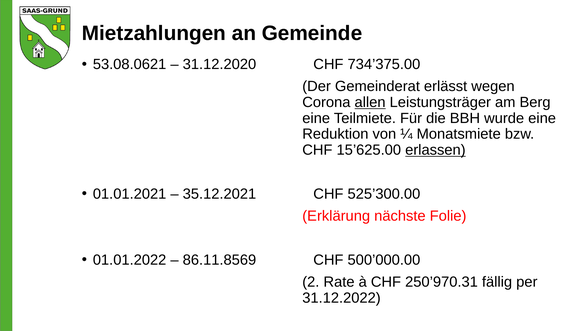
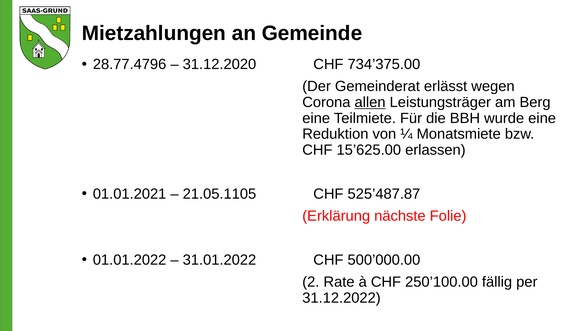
53.08.0621: 53.08.0621 -> 28.77.4796
erlassen underline: present -> none
35.12.2021: 35.12.2021 -> 21.05.1105
525’300.00: 525’300.00 -> 525’487.87
86.11.8569: 86.11.8569 -> 31.01.2022
250’970.31: 250’970.31 -> 250’100.00
